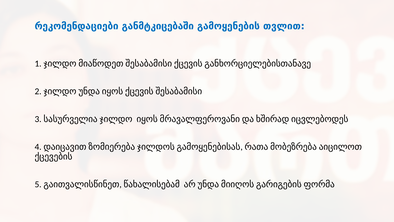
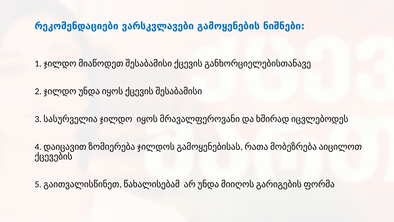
განმტკიცებაში: განმტკიცებაში -> ვარსკვლავები
თვლით: თვლით -> ნიშნები
